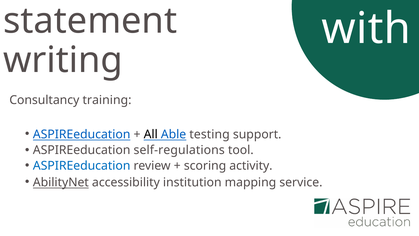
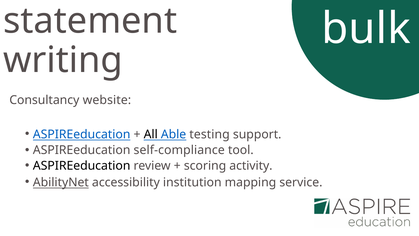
with: with -> bulk
training: training -> website
self-regulations: self-regulations -> self-compliance
ASPIREeducation at (82, 165) colour: blue -> black
